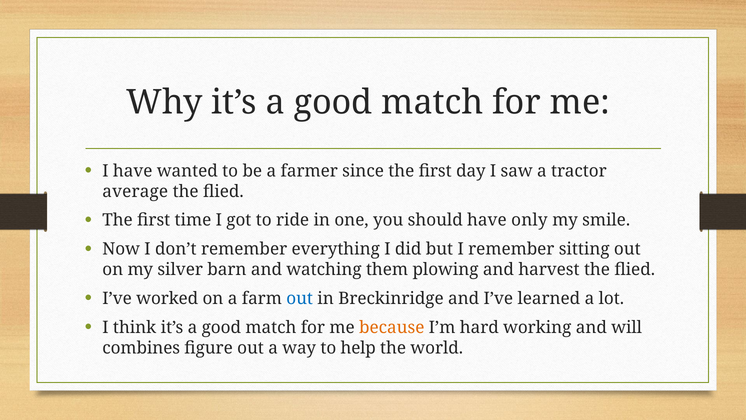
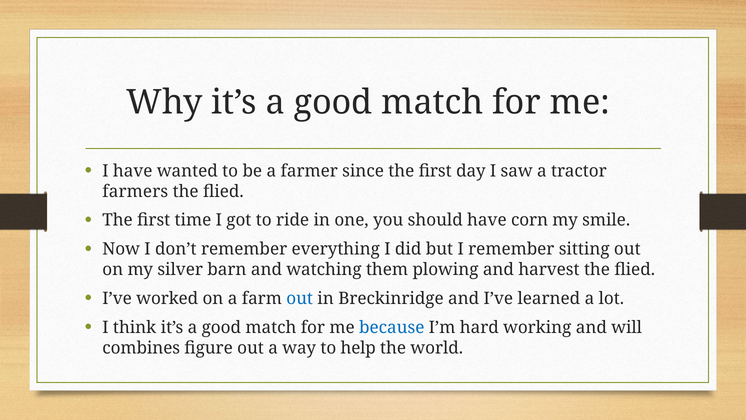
average: average -> farmers
only: only -> corn
because colour: orange -> blue
